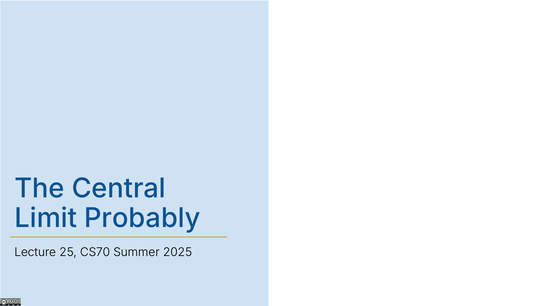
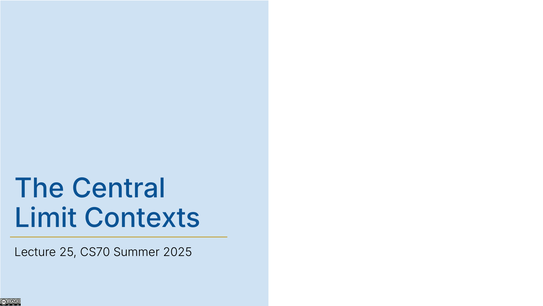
Probably: Probably -> Contexts
